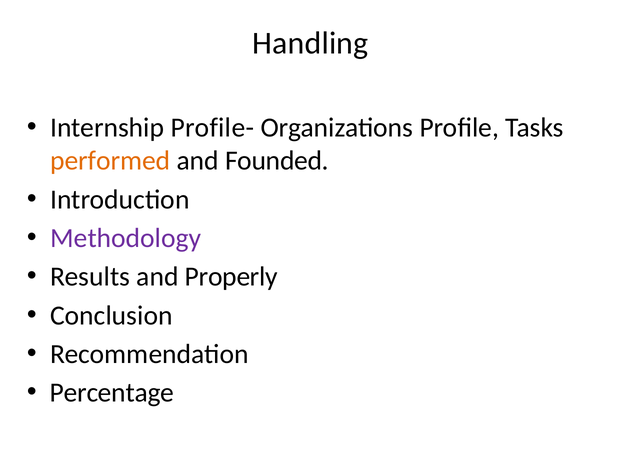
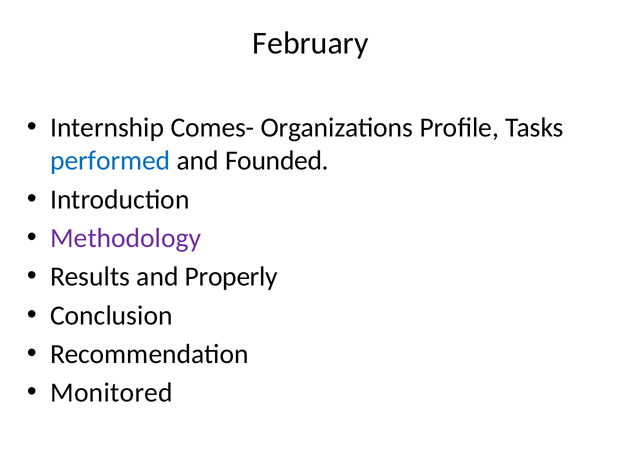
Handling: Handling -> February
Profile-: Profile- -> Comes-
performed colour: orange -> blue
Percentage: Percentage -> Monitored
